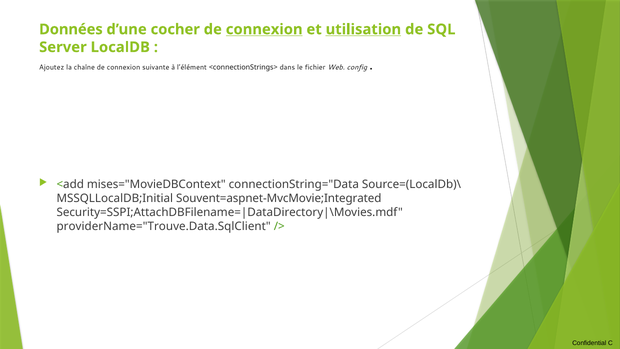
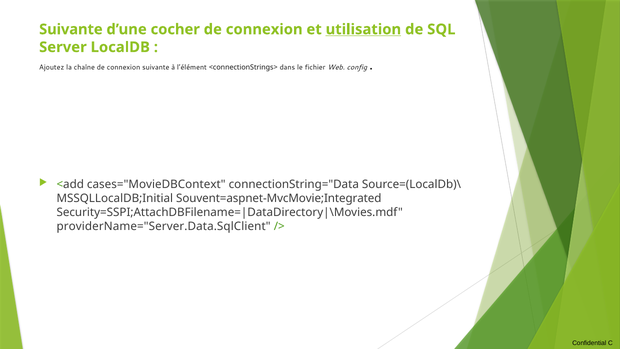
Données at (71, 29): Données -> Suivante
connexion at (264, 29) underline: present -> none
mises="MovieDBContext: mises="MovieDBContext -> cases="MovieDBContext
providerName="Trouve.Data.SqlClient: providerName="Trouve.Data.SqlClient -> providerName="Server.Data.SqlClient
